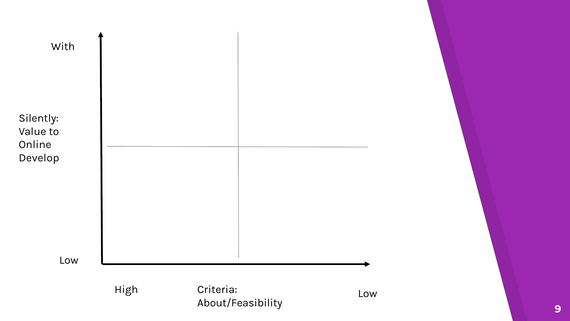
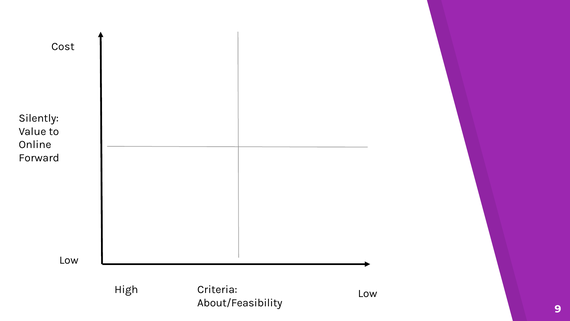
With: With -> Cost
Develop: Develop -> Forward
